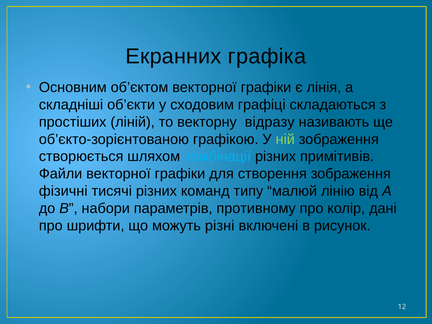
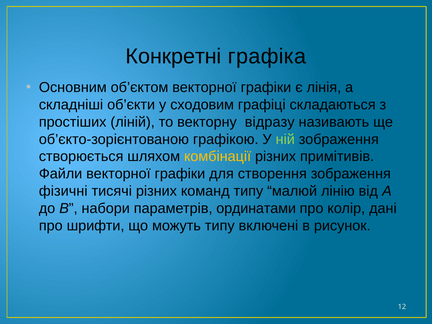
Екранних: Екранних -> Конкретні
комбінації colour: light blue -> yellow
противному: противному -> ординатами
можуть різні: різні -> типу
